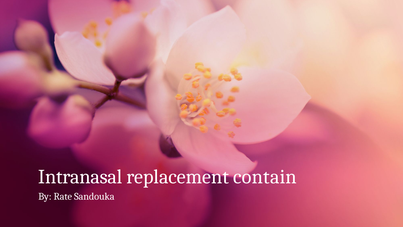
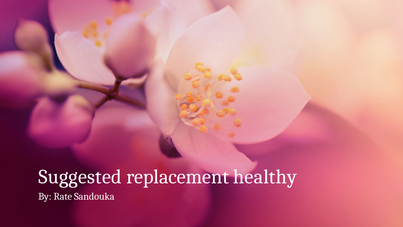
Intranasal: Intranasal -> Suggested
contain: contain -> healthy
